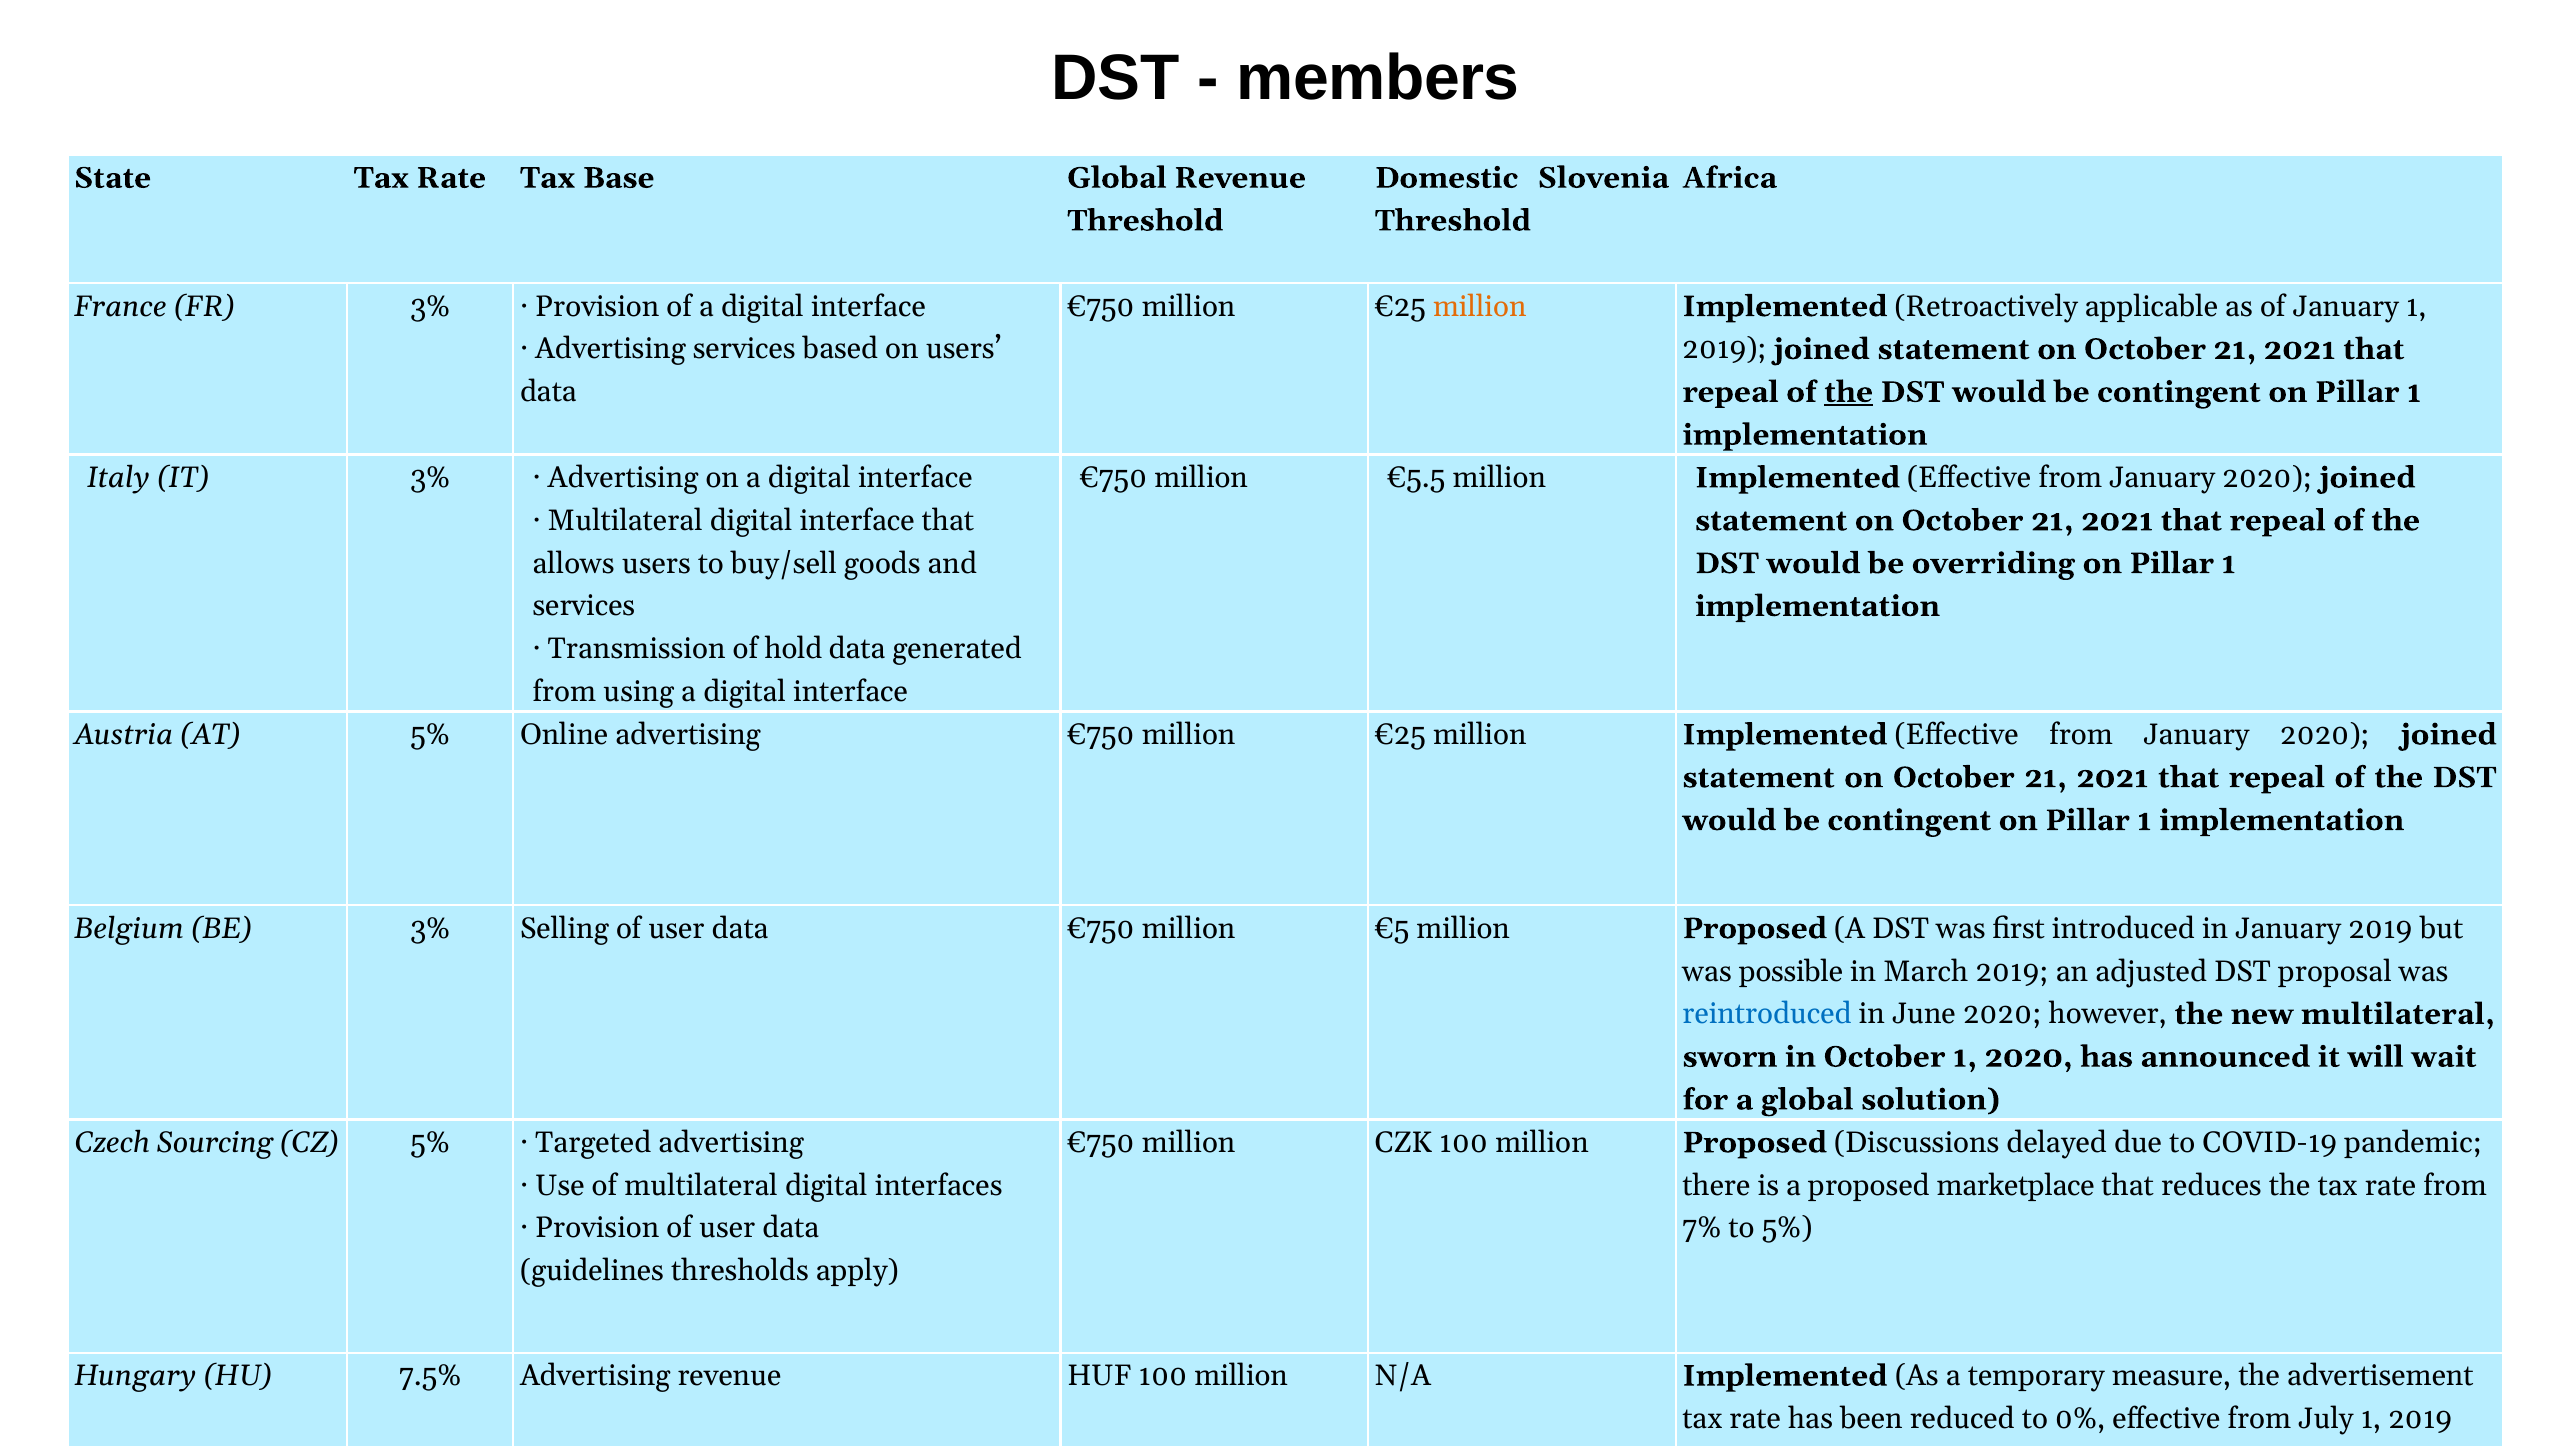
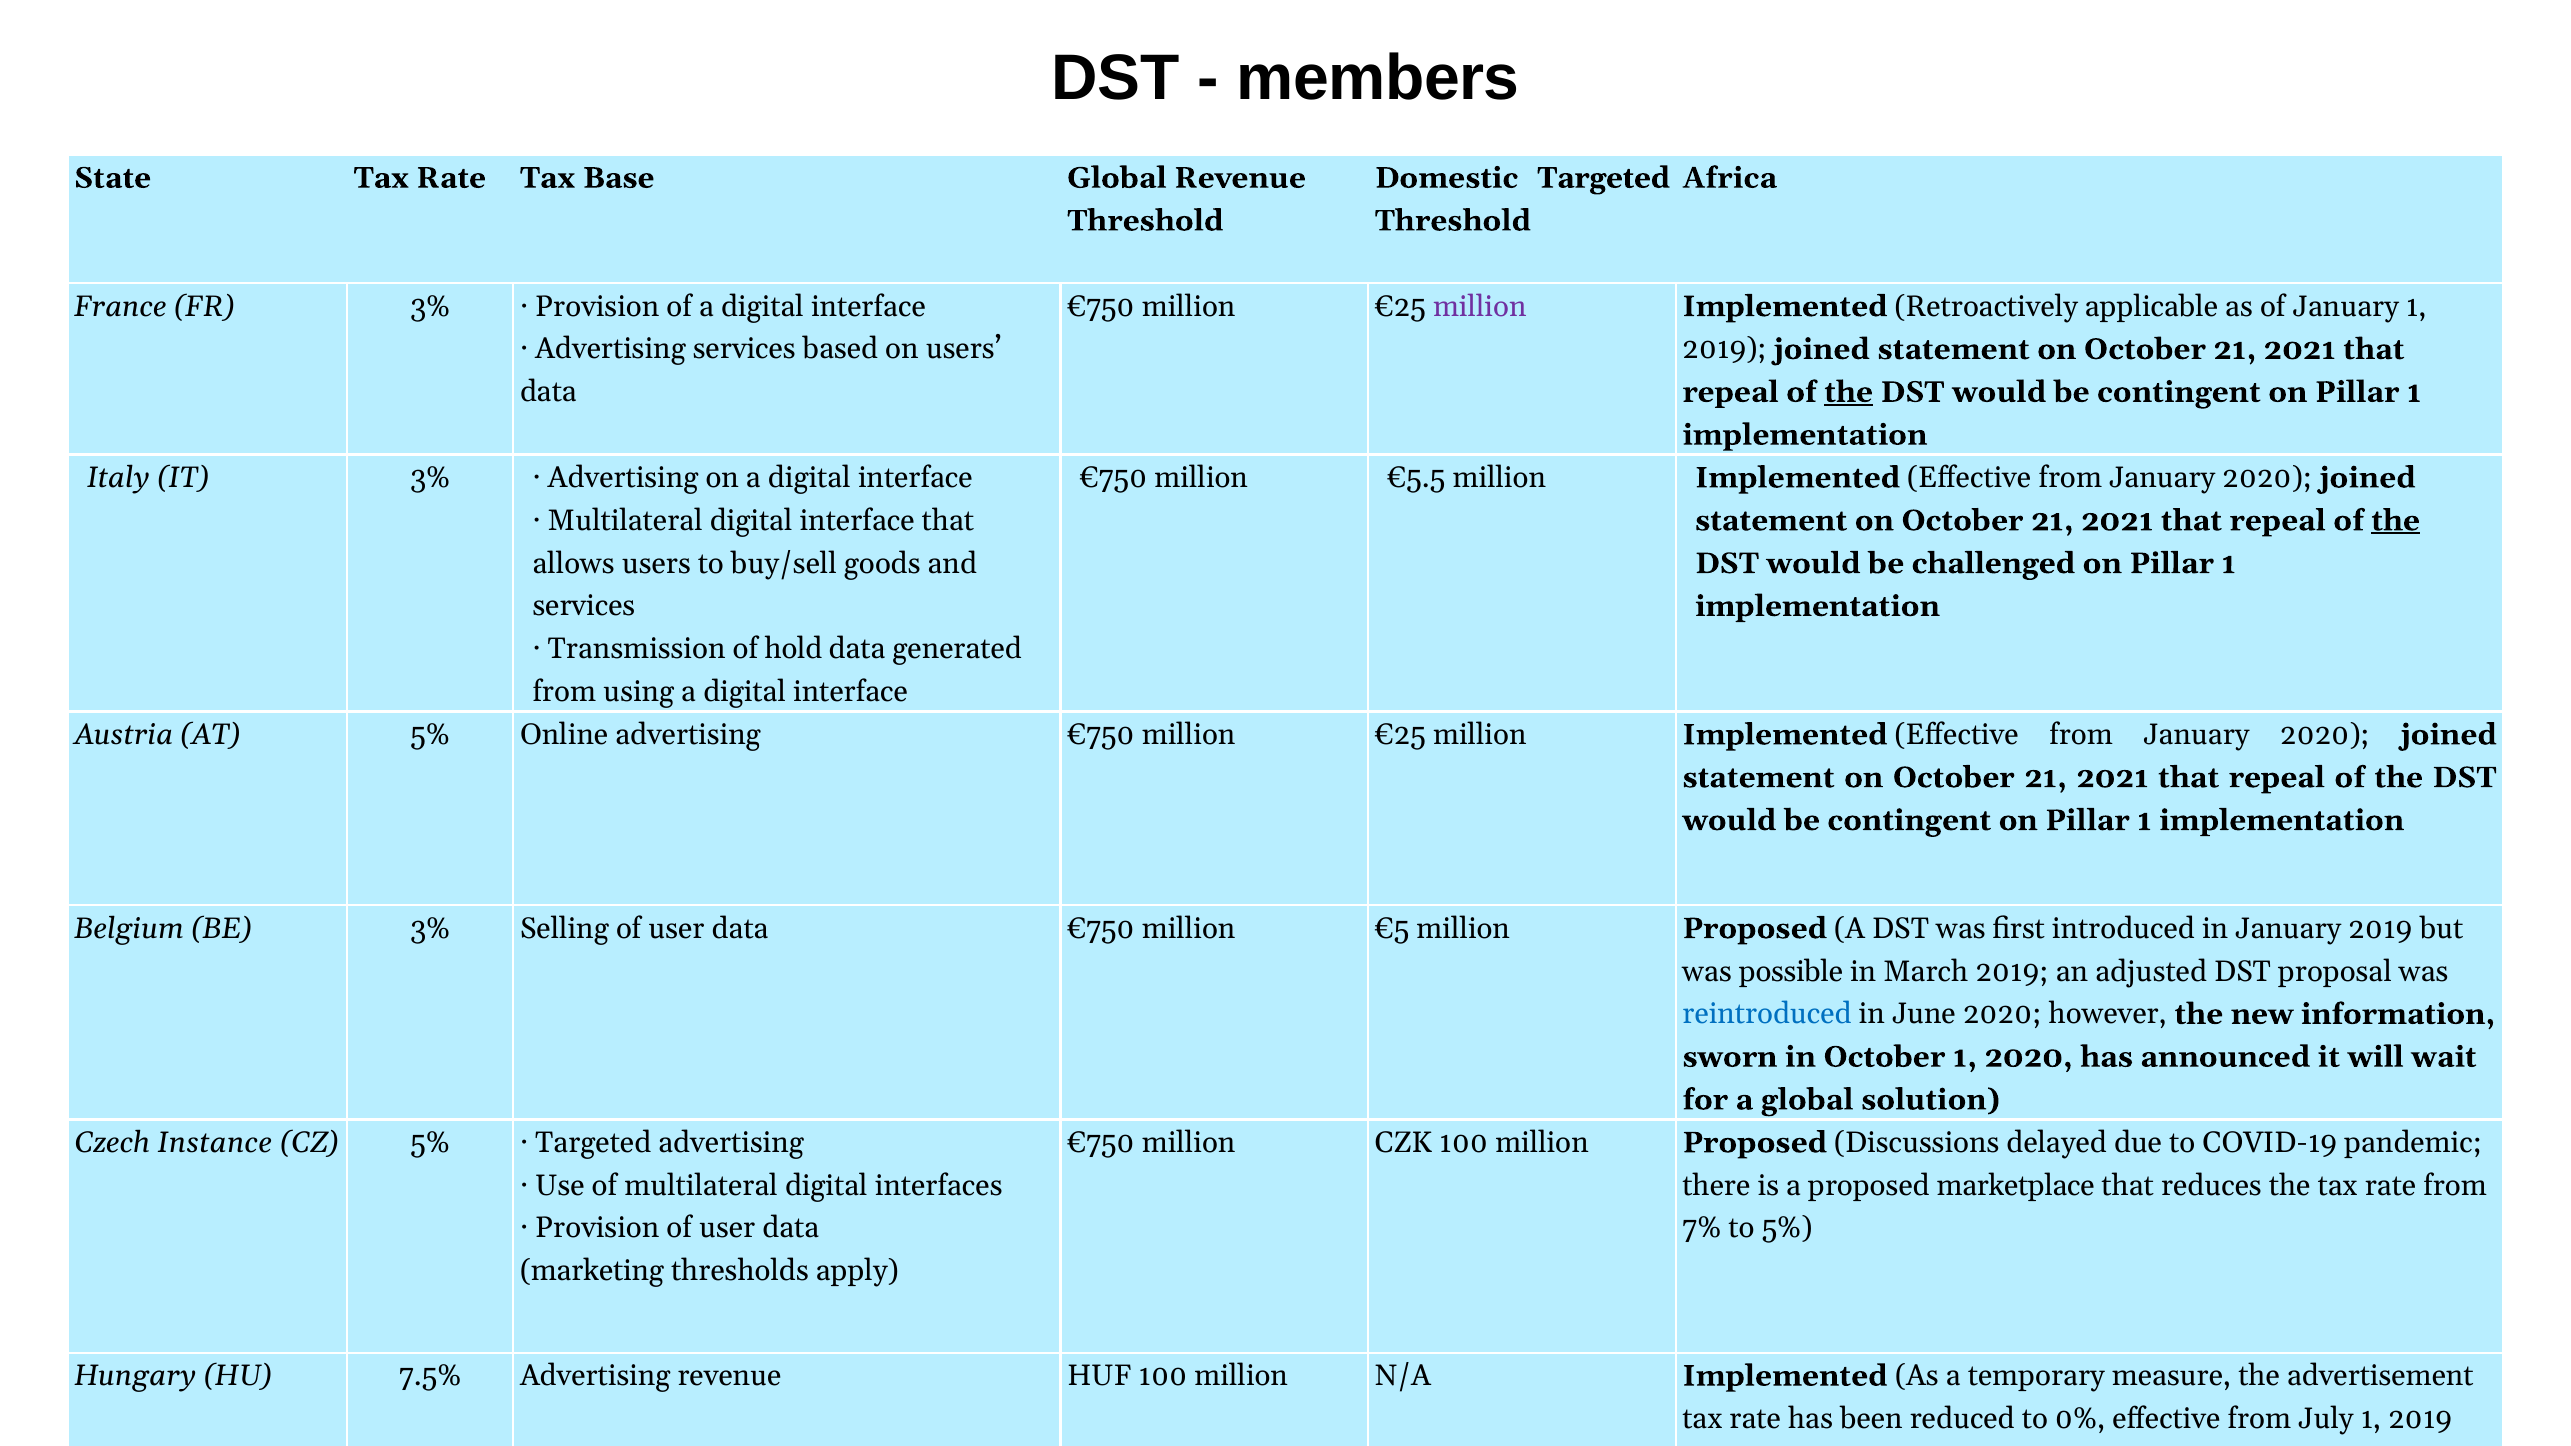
Domestic Slovenia: Slovenia -> Targeted
million at (1480, 306) colour: orange -> purple
the at (2396, 521) underline: none -> present
overriding: overriding -> challenged
new multilateral: multilateral -> information
Sourcing: Sourcing -> Instance
guidelines: guidelines -> marketing
